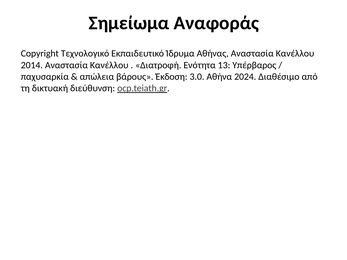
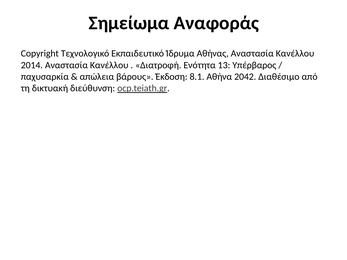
3.0: 3.0 -> 8.1
2024: 2024 -> 2042
